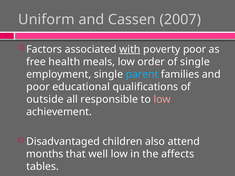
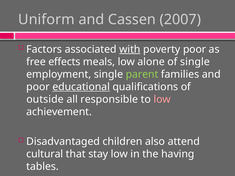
health: health -> effects
order: order -> alone
parent colour: light blue -> light green
educational underline: none -> present
months: months -> cultural
well: well -> stay
affects: affects -> having
